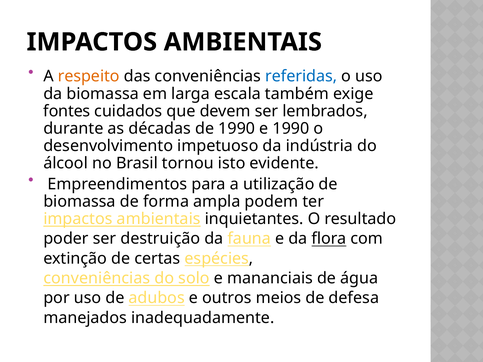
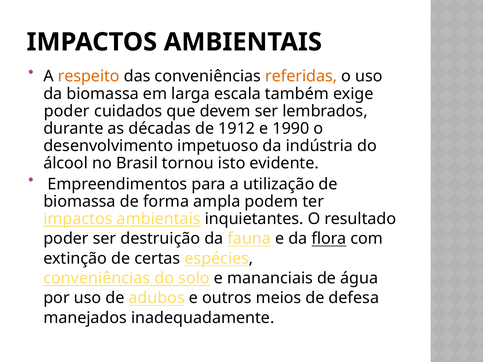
referidas colour: blue -> orange
fontes at (67, 111): fontes -> poder
de 1990: 1990 -> 1912
